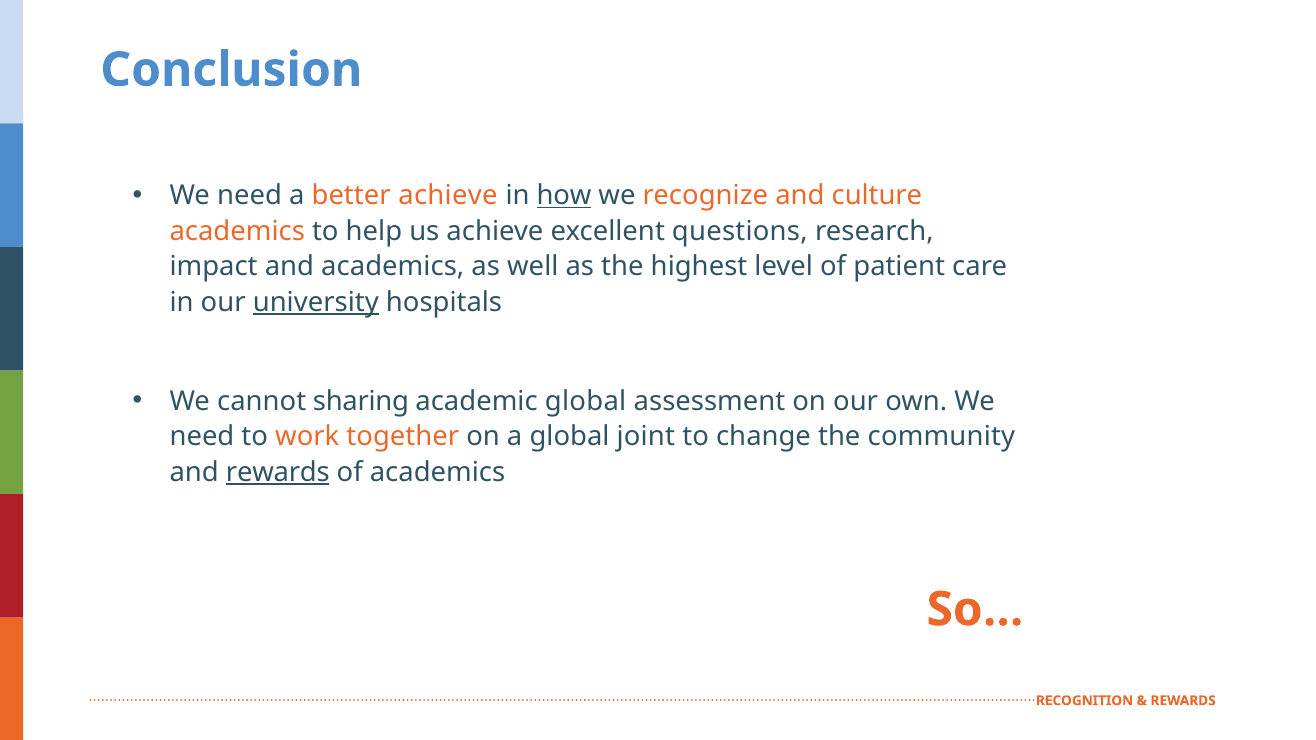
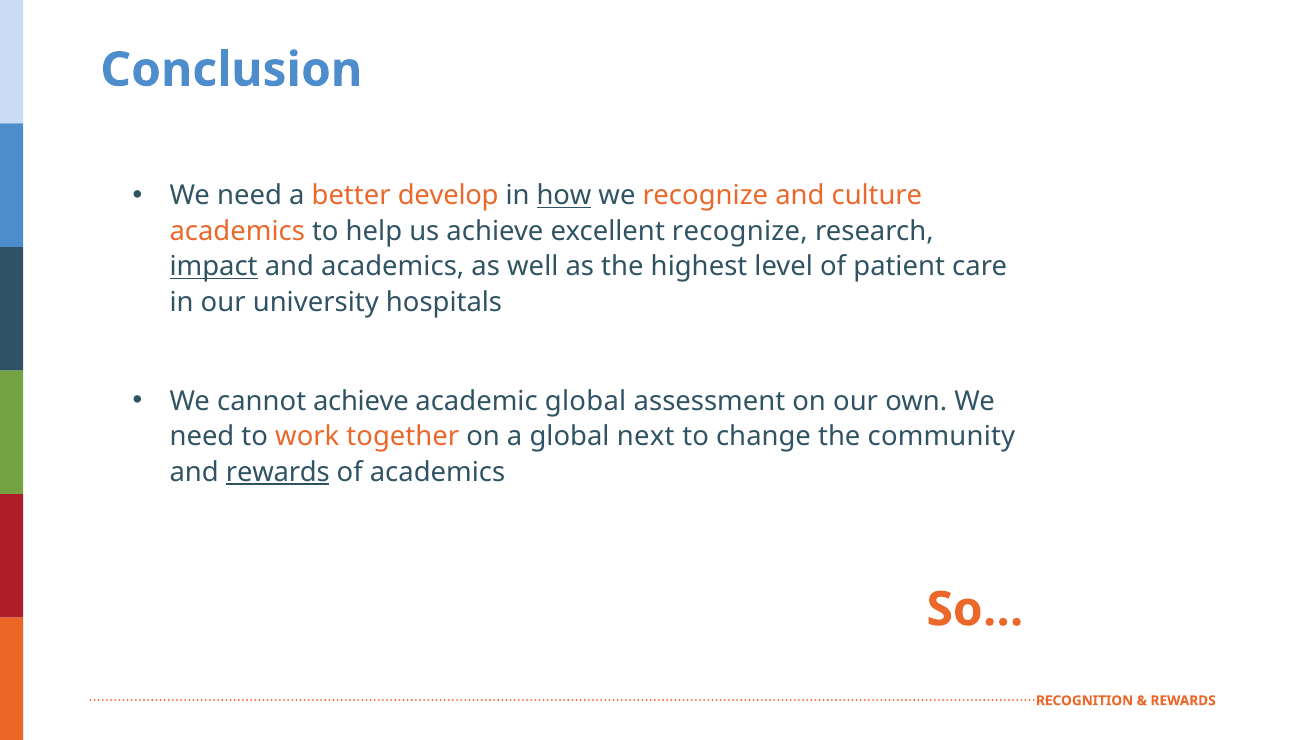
better achieve: achieve -> develop
excellent questions: questions -> recognize
impact underline: none -> present
university underline: present -> none
cannot sharing: sharing -> achieve
joint: joint -> next
